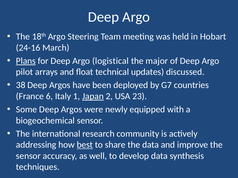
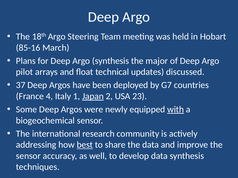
24-16: 24-16 -> 85-16
Plans underline: present -> none
Argo logistical: logistical -> synthesis
38: 38 -> 37
6: 6 -> 4
with underline: none -> present
